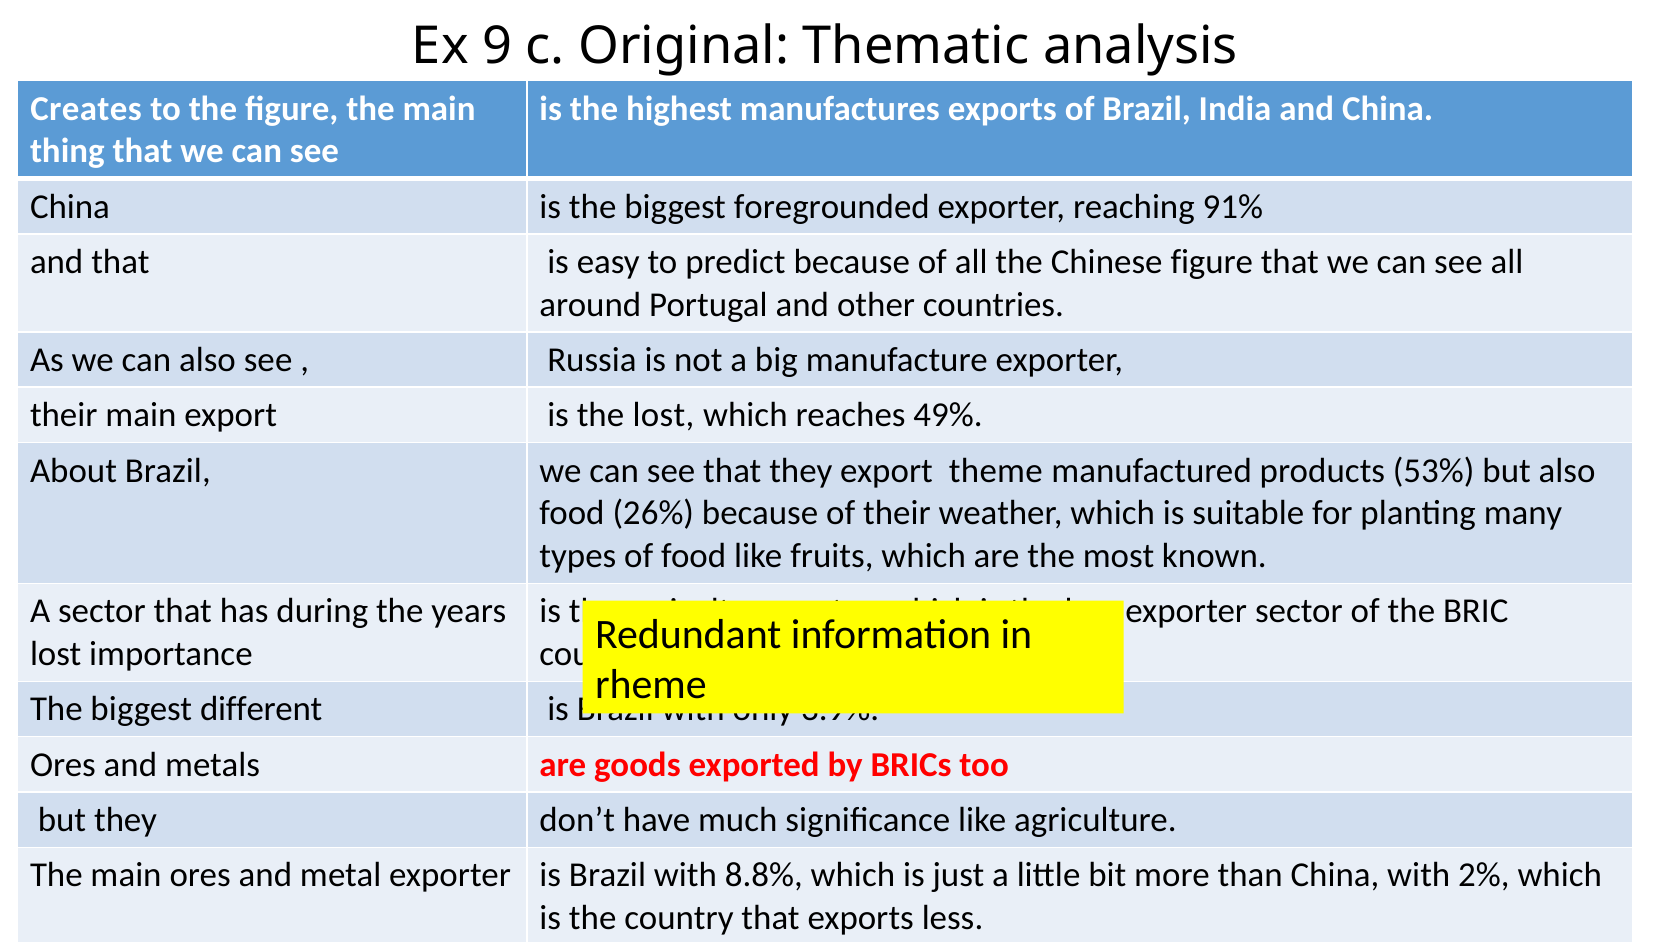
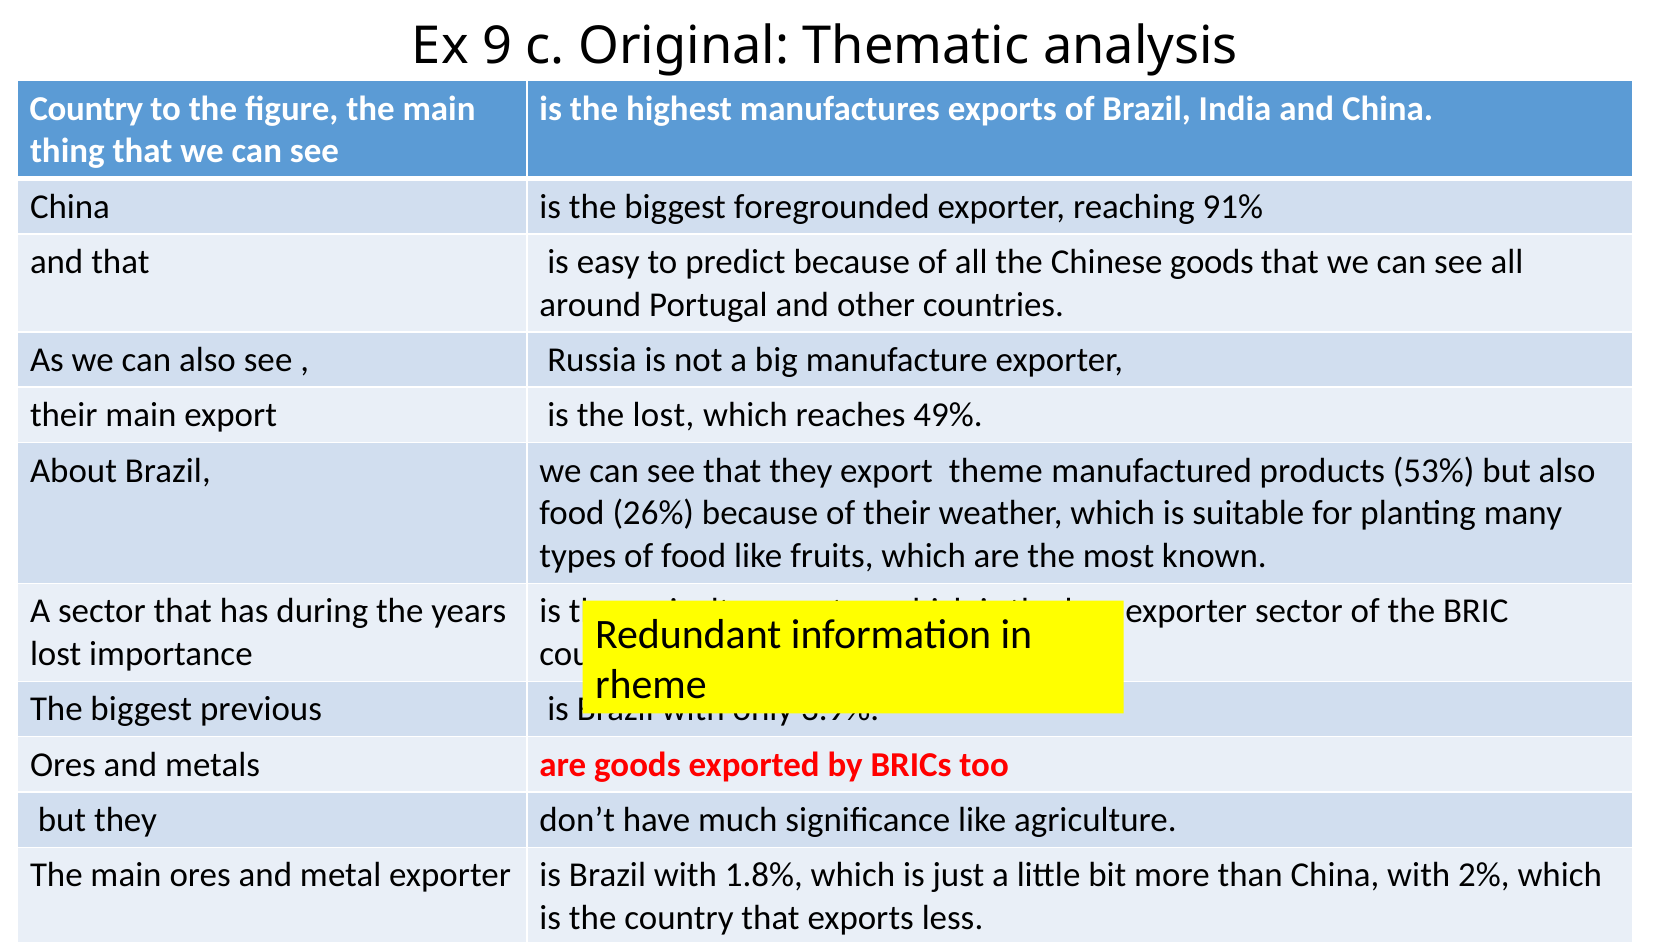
Creates at (86, 109): Creates -> Country
Chinese figure: figure -> goods
different: different -> previous
8.8%: 8.8% -> 1.8%
